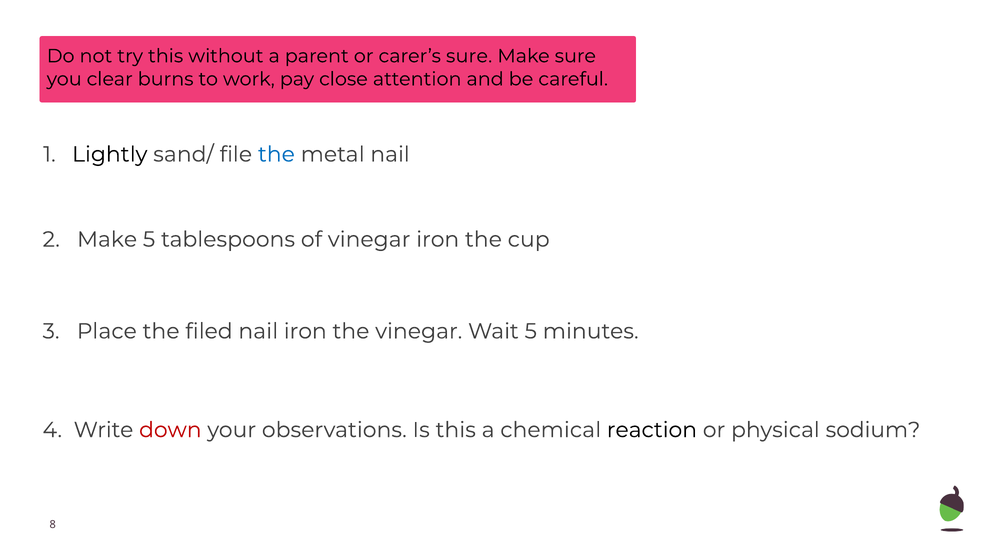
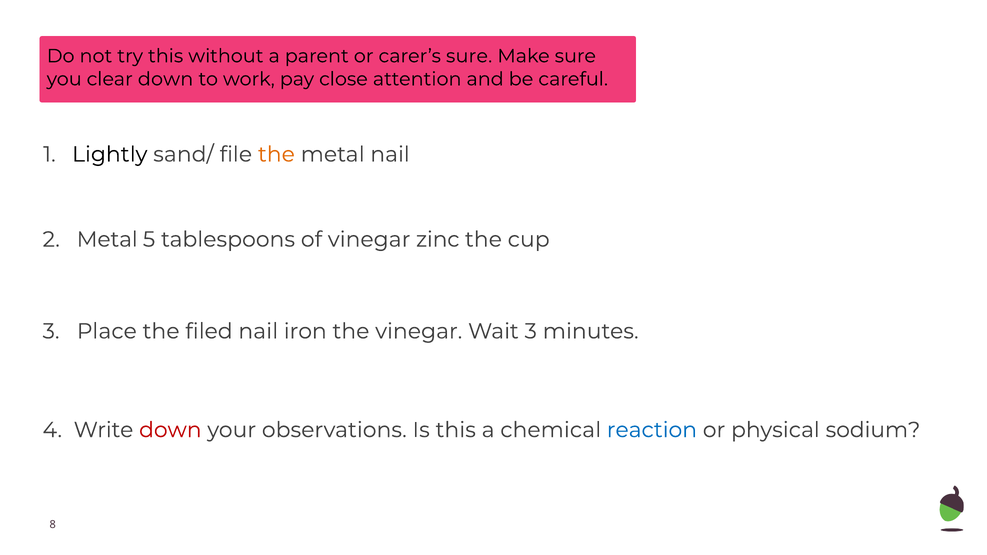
clear burns: burns -> down
the at (276, 154) colour: blue -> orange
2 Make: Make -> Metal
vinegar iron: iron -> zinc
Wait 5: 5 -> 3
reaction colour: black -> blue
